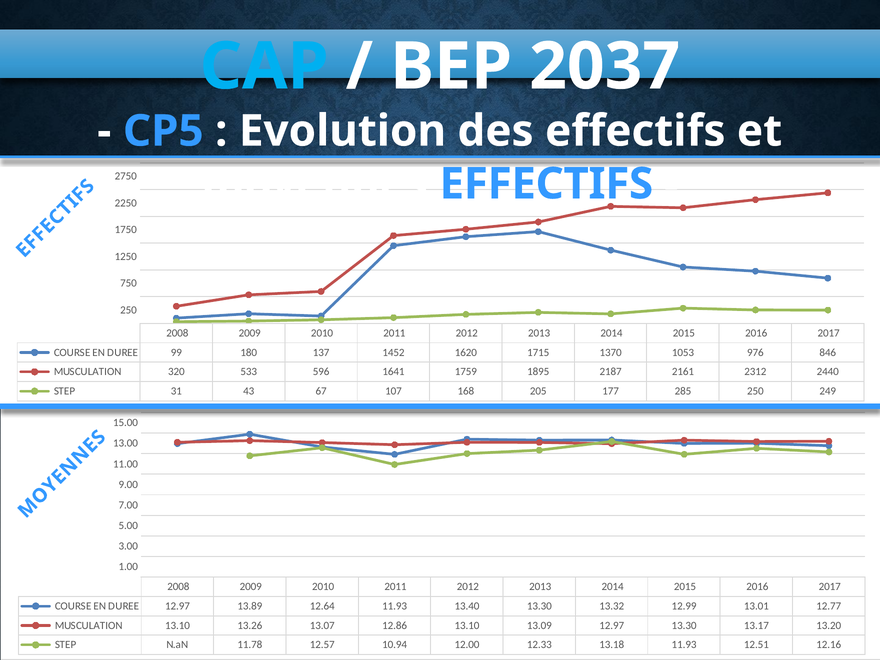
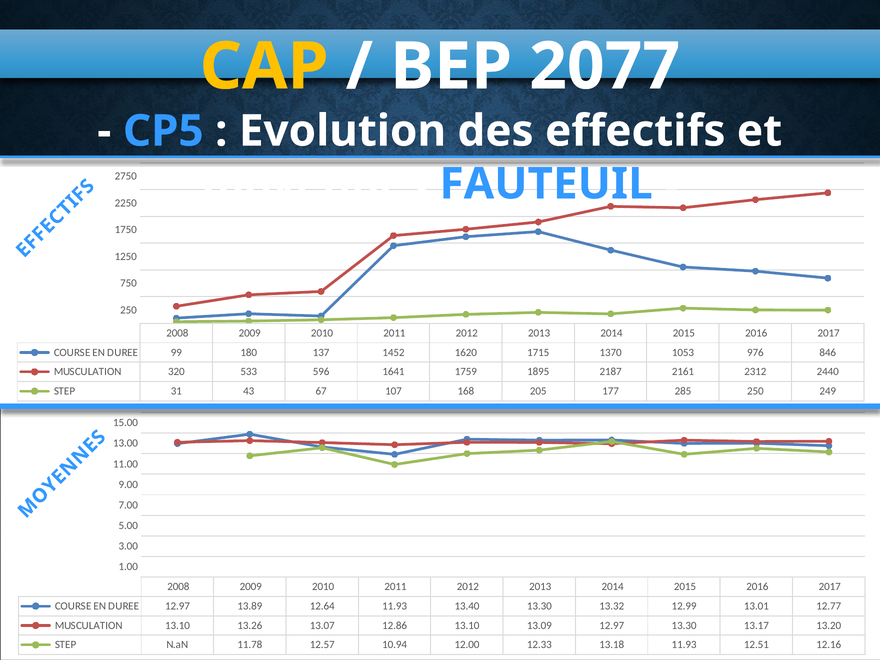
CAP colour: light blue -> yellow
2037: 2037 -> 2077
moyennes EFFECTIFS: EFFECTIFS -> FAUTEUIL
